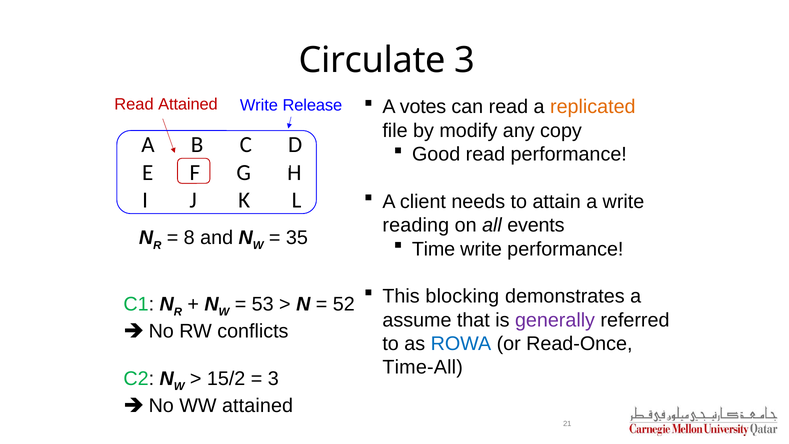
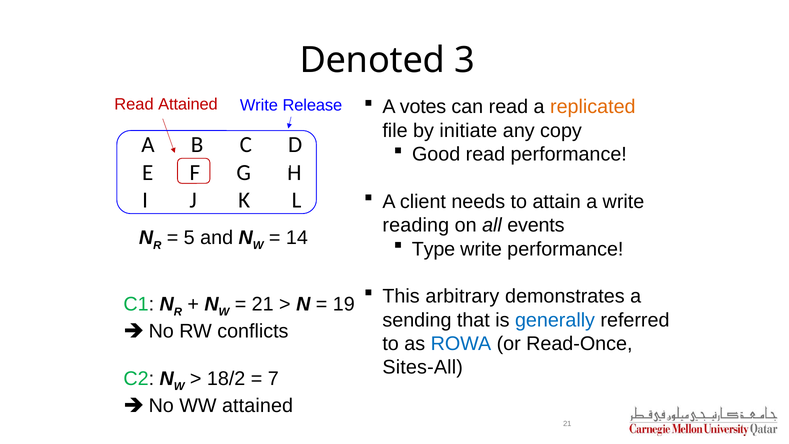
Circulate: Circulate -> Denoted
modify: modify -> initiate
8: 8 -> 5
35: 35 -> 14
Time: Time -> Type
blocking: blocking -> arbitrary
53 at (263, 304): 53 -> 21
52: 52 -> 19
assume: assume -> sending
generally colour: purple -> blue
Time-All: Time-All -> Sites-All
15/2: 15/2 -> 18/2
3 at (273, 379): 3 -> 7
